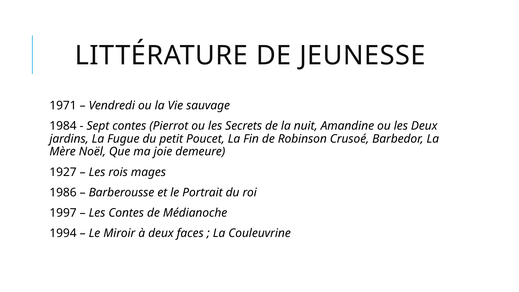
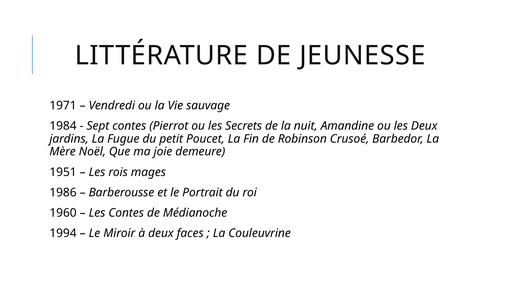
1927: 1927 -> 1951
1997: 1997 -> 1960
